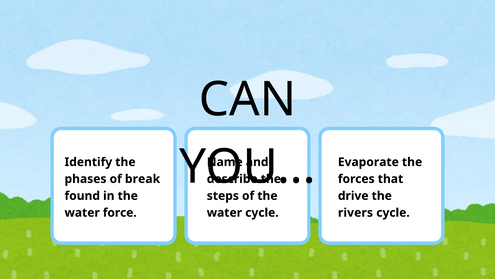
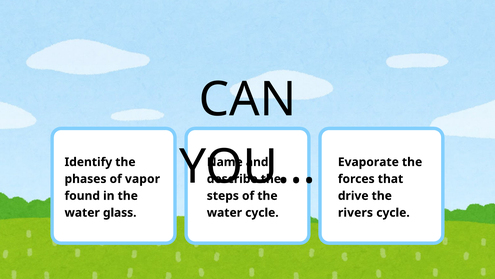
break: break -> vapor
force: force -> glass
